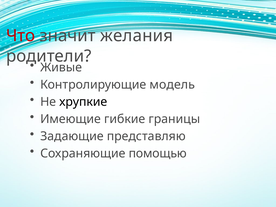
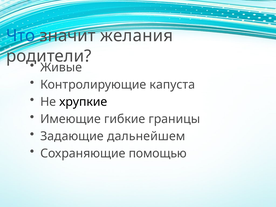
Что colour: red -> blue
модель: модель -> капуста
представляю: представляю -> дальнейшем
